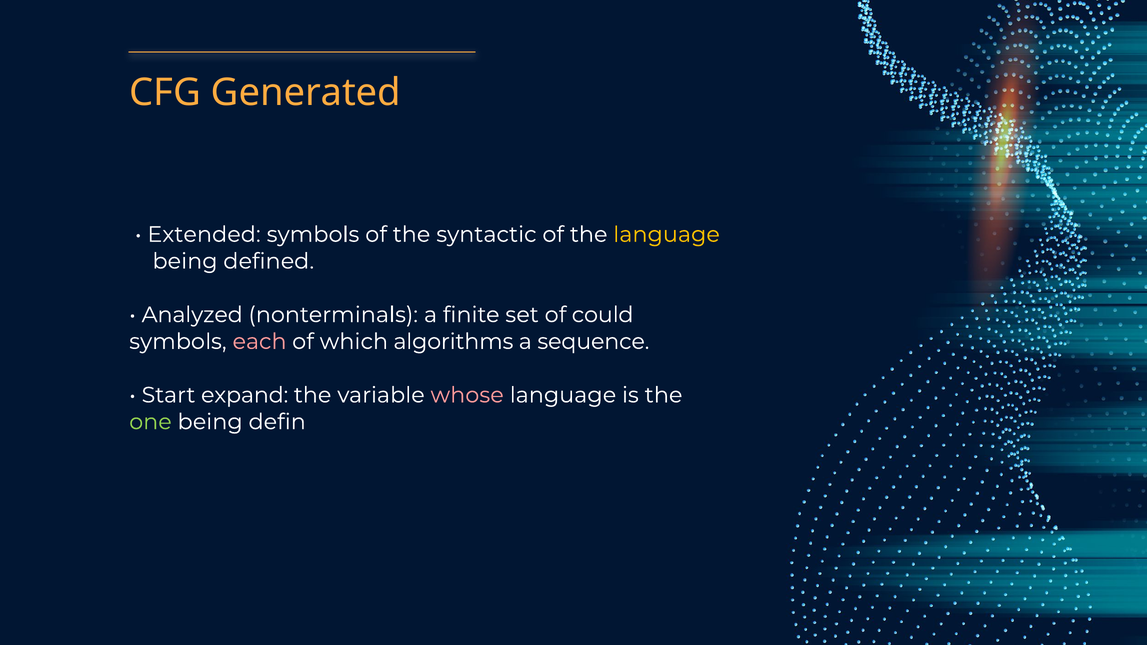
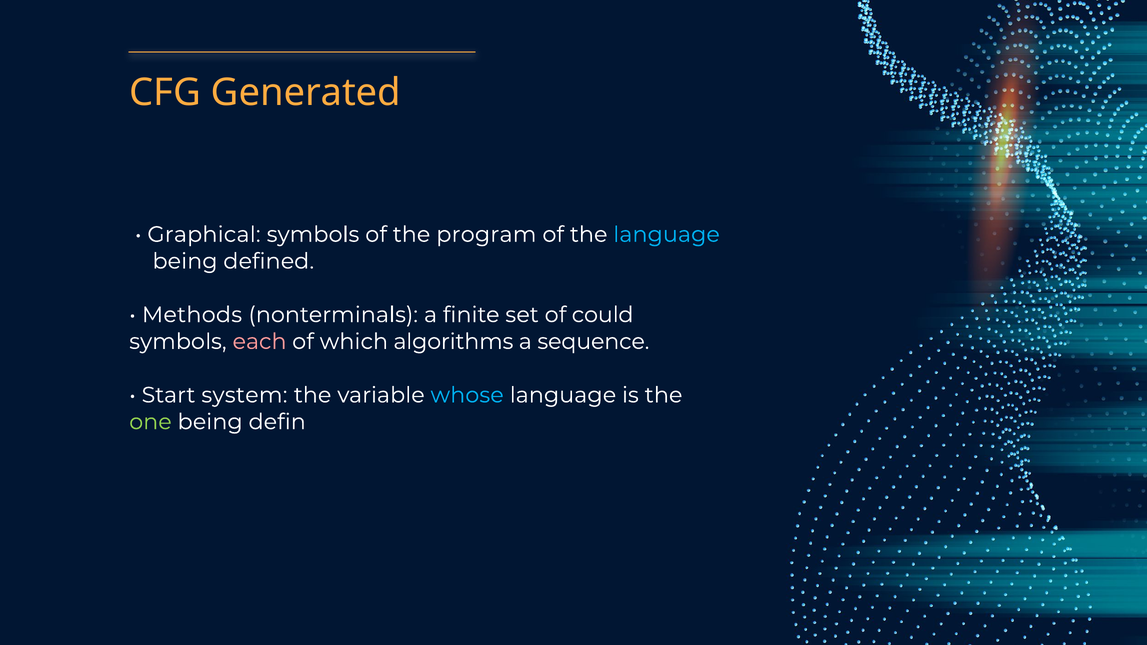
Extended: Extended -> Graphical
syntactic: syntactic -> program
language at (667, 235) colour: yellow -> light blue
Analyzed: Analyzed -> Methods
expand: expand -> system
whose colour: pink -> light blue
